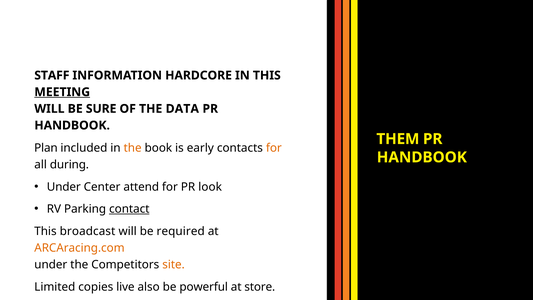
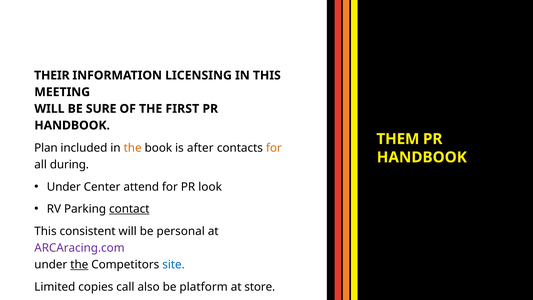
STAFF: STAFF -> THEIR
HARDCORE: HARDCORE -> LICENSING
MEETING underline: present -> none
DATA: DATA -> FIRST
early: early -> after
broadcast: broadcast -> consistent
required: required -> personal
ARCAracing.com colour: orange -> purple
the at (79, 264) underline: none -> present
site colour: orange -> blue
live: live -> call
powerful: powerful -> platform
